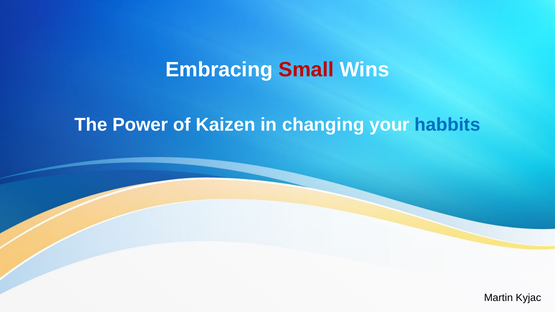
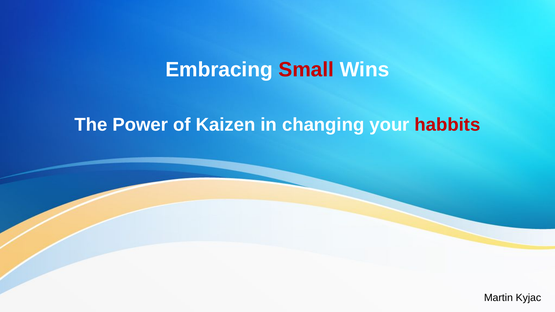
habbits colour: blue -> red
